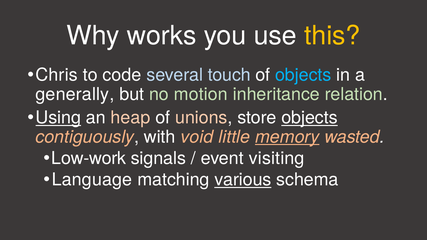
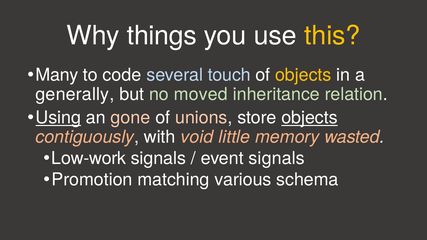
works: works -> things
Chris: Chris -> Many
objects at (303, 75) colour: light blue -> yellow
motion: motion -> moved
heap: heap -> gone
memory underline: present -> none
event visiting: visiting -> signals
Language: Language -> Promotion
various underline: present -> none
